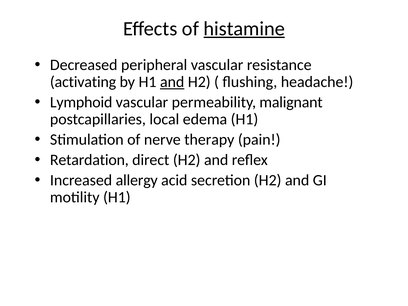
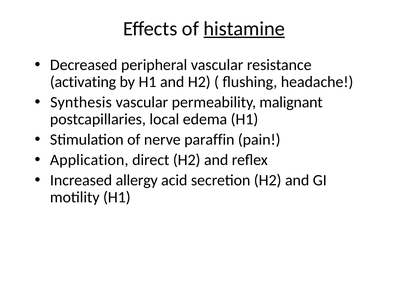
and at (172, 82) underline: present -> none
Lymphoid: Lymphoid -> Synthesis
therapy: therapy -> paraffin
Retardation: Retardation -> Application
